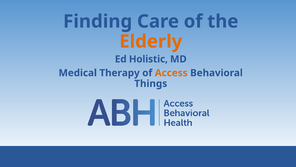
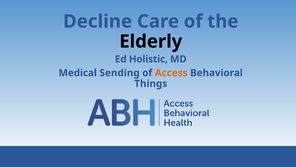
Finding: Finding -> Decline
Elderly colour: orange -> black
Therapy: Therapy -> Sending
